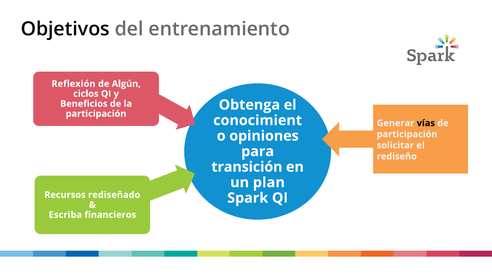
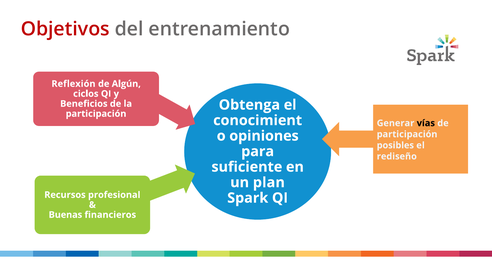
Objetivos colour: black -> red
solicitar: solicitar -> posibles
transición: transición -> suficiente
rediseñado: rediseñado -> profesional
Escriba: Escriba -> Buenas
